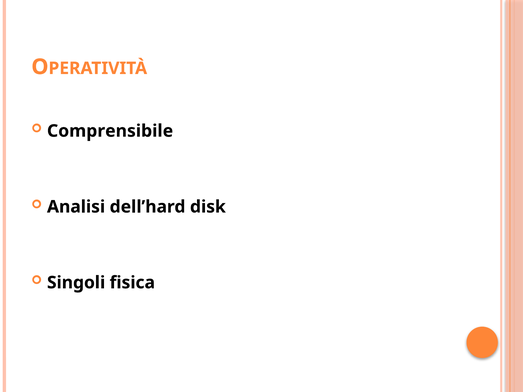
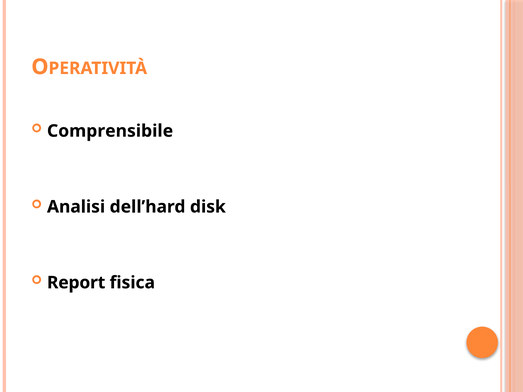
Singoli: Singoli -> Report
